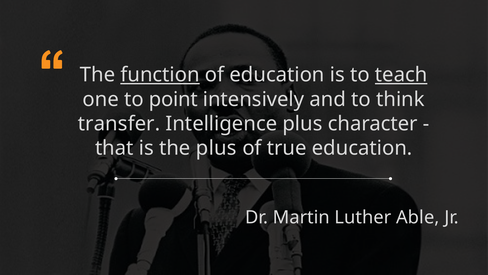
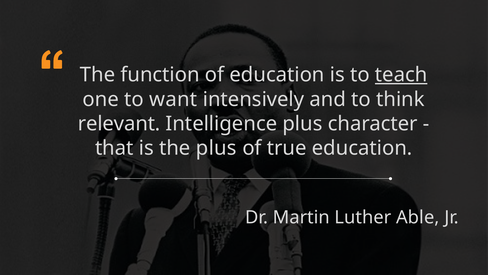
function underline: present -> none
point: point -> want
transfer: transfer -> relevant
